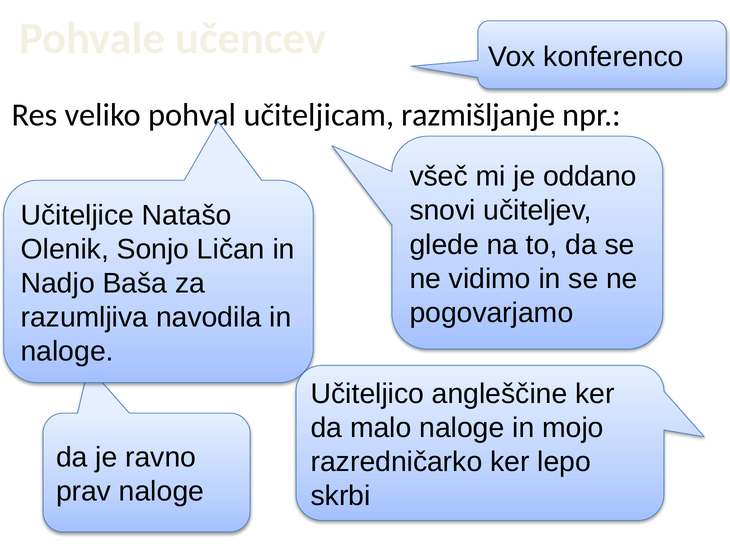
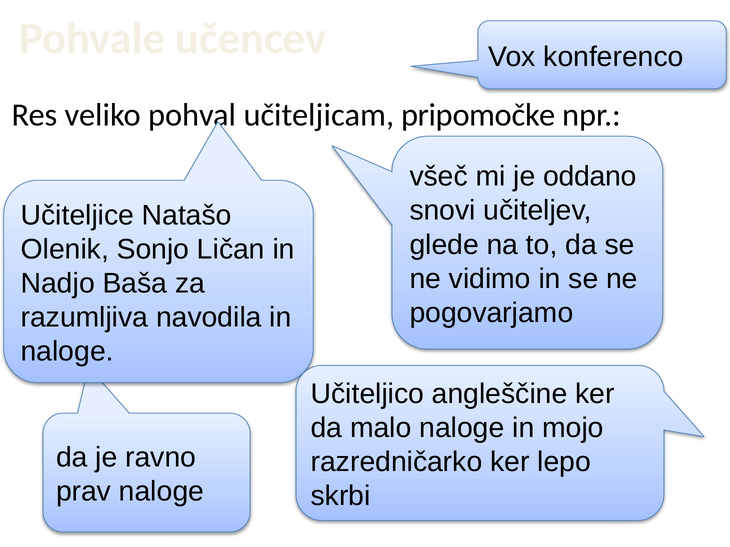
razmišljanje: razmišljanje -> pripomočke
